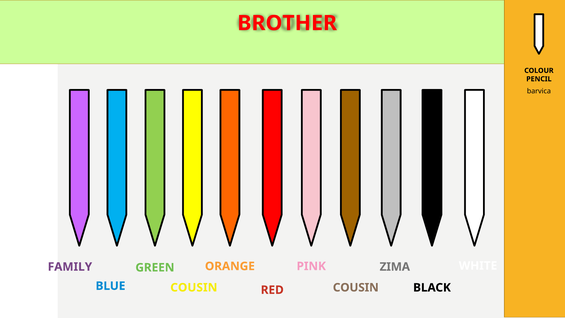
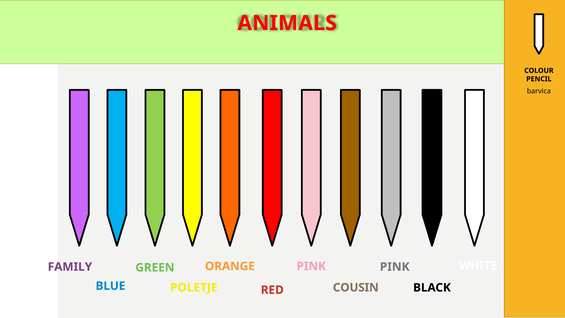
BROTHER: BROTHER -> ANIMALS
ZIMA at (395, 267): ZIMA -> PINK
COUSIN at (194, 287): COUSIN -> POLETJE
